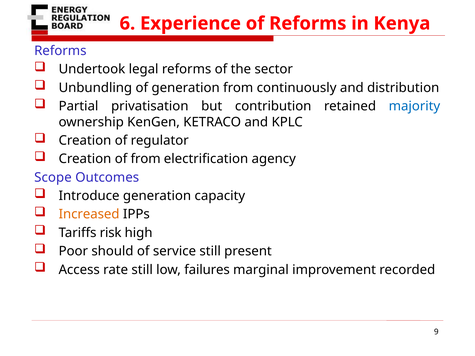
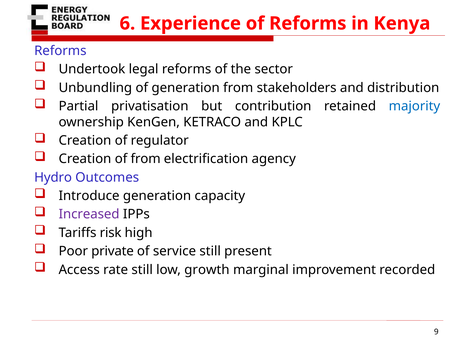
continuously: continuously -> stakeholders
Scope: Scope -> Hydro
Increased colour: orange -> purple
should: should -> private
failures: failures -> growth
